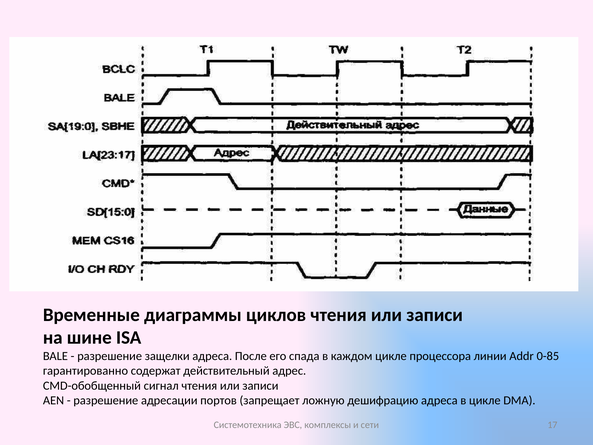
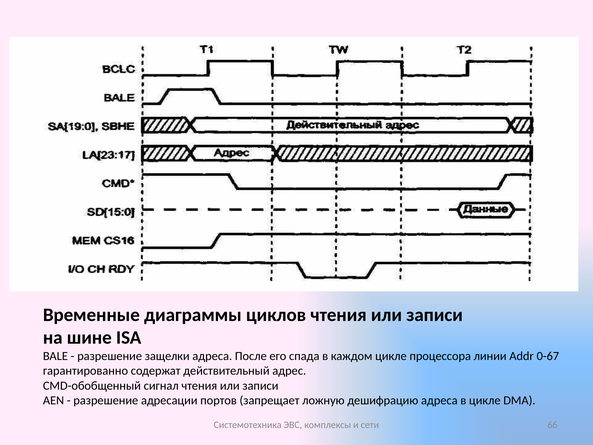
0-85: 0-85 -> 0-67
17: 17 -> 66
